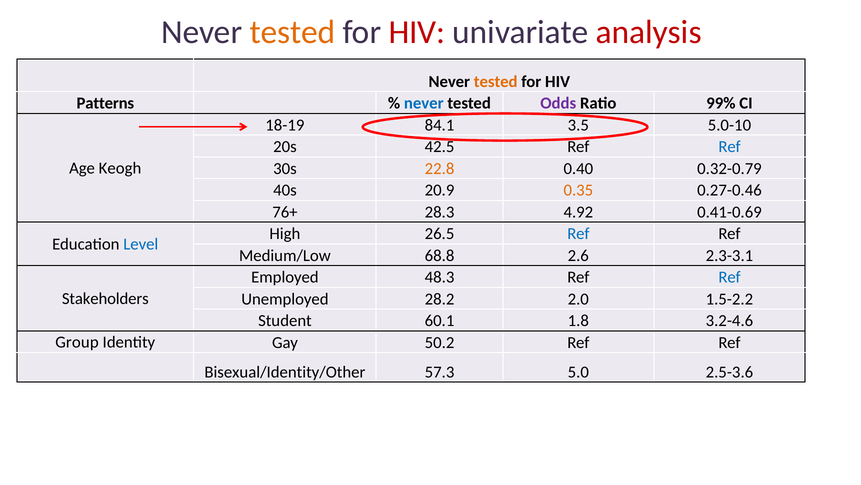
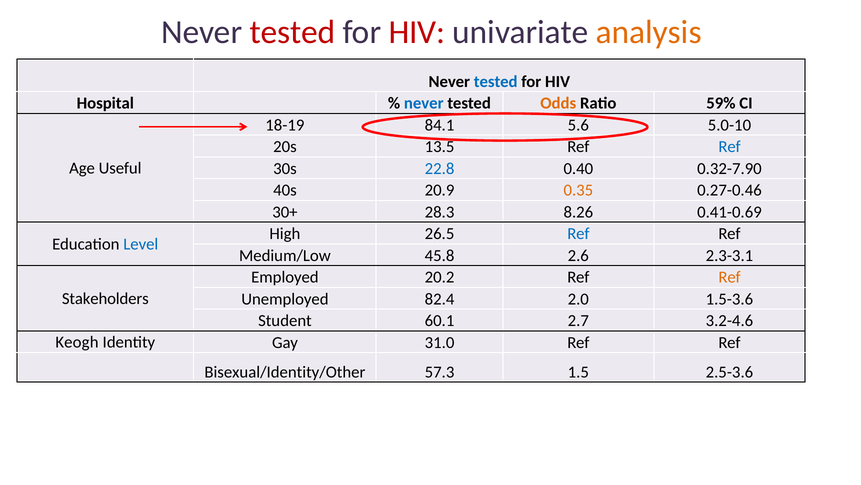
tested at (292, 32) colour: orange -> red
analysis colour: red -> orange
tested at (496, 81) colour: orange -> blue
Patterns: Patterns -> Hospital
Odds colour: purple -> orange
99%: 99% -> 59%
3.5: 3.5 -> 5.6
42.5: 42.5 -> 13.5
Keogh: Keogh -> Useful
22.8 colour: orange -> blue
0.32-0.79: 0.32-0.79 -> 0.32-7.90
76+: 76+ -> 30+
4.92: 4.92 -> 8.26
68.8: 68.8 -> 45.8
48.3: 48.3 -> 20.2
Ref at (730, 277) colour: blue -> orange
28.2: 28.2 -> 82.4
1.5-2.2: 1.5-2.2 -> 1.5-3.6
1.8: 1.8 -> 2.7
Group: Group -> Keogh
50.2: 50.2 -> 31.0
5.0: 5.0 -> 1.5
